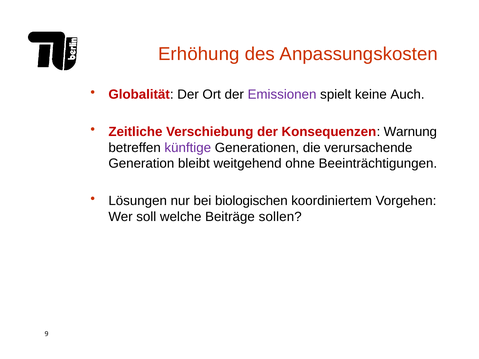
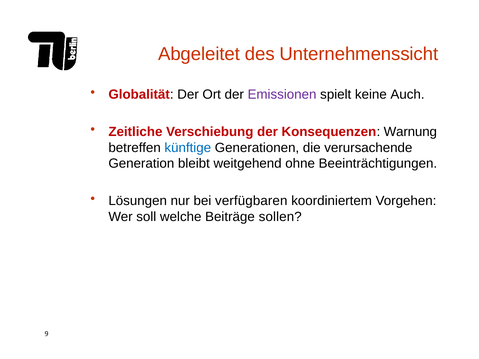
Erhöhung: Erhöhung -> Abgeleitet
Anpassungskosten: Anpassungskosten -> Unternehmenssicht
künftige colour: purple -> blue
biologischen: biologischen -> verfügbaren
